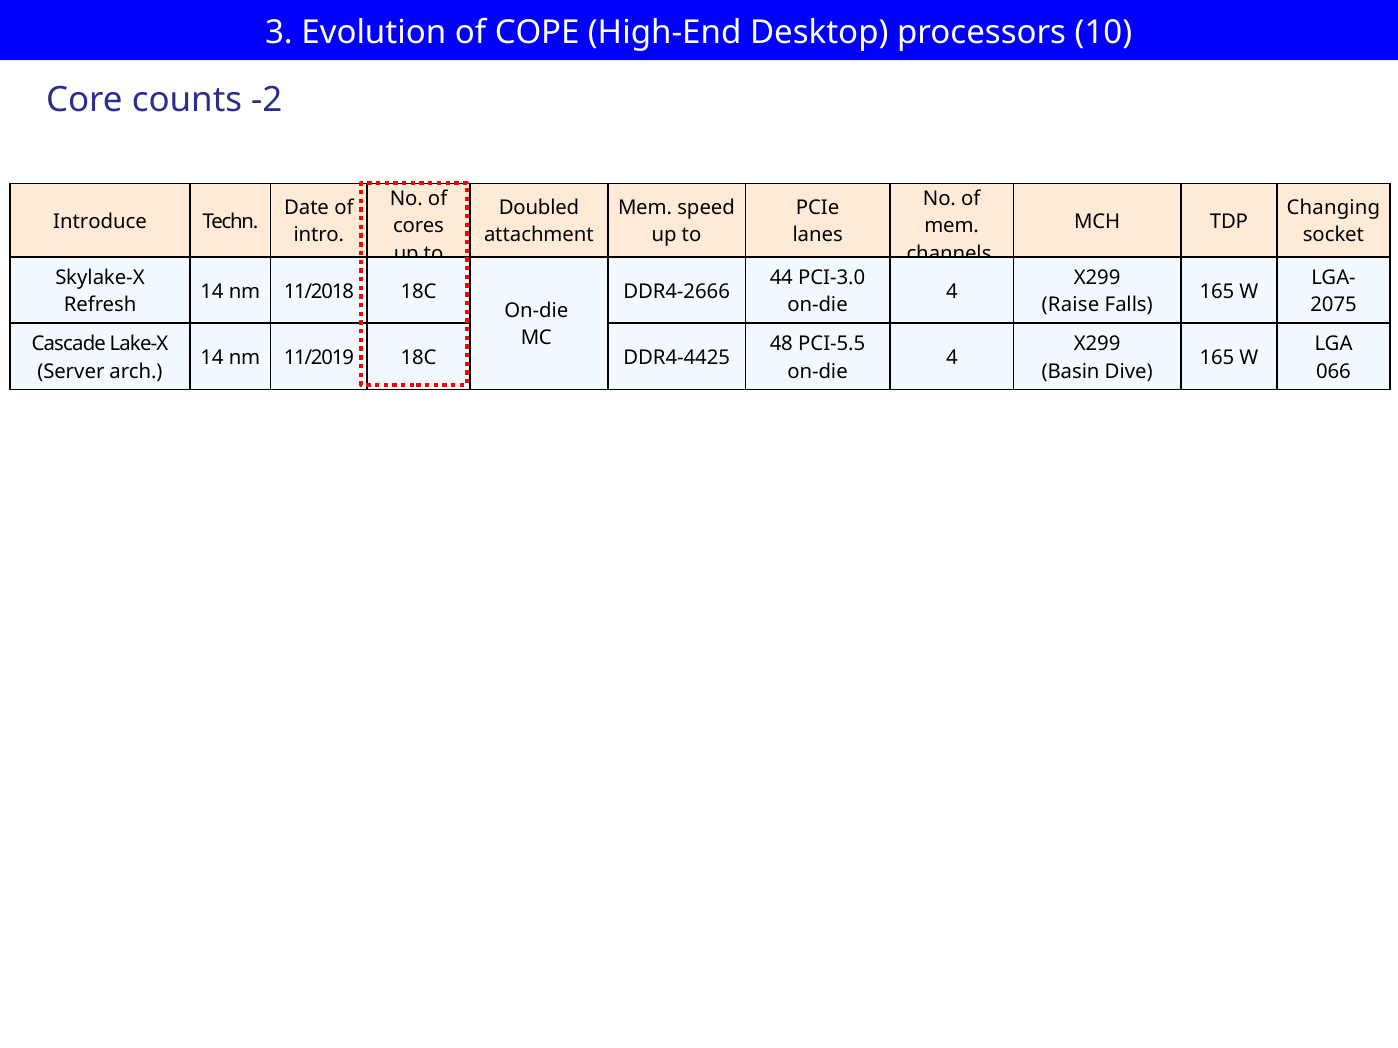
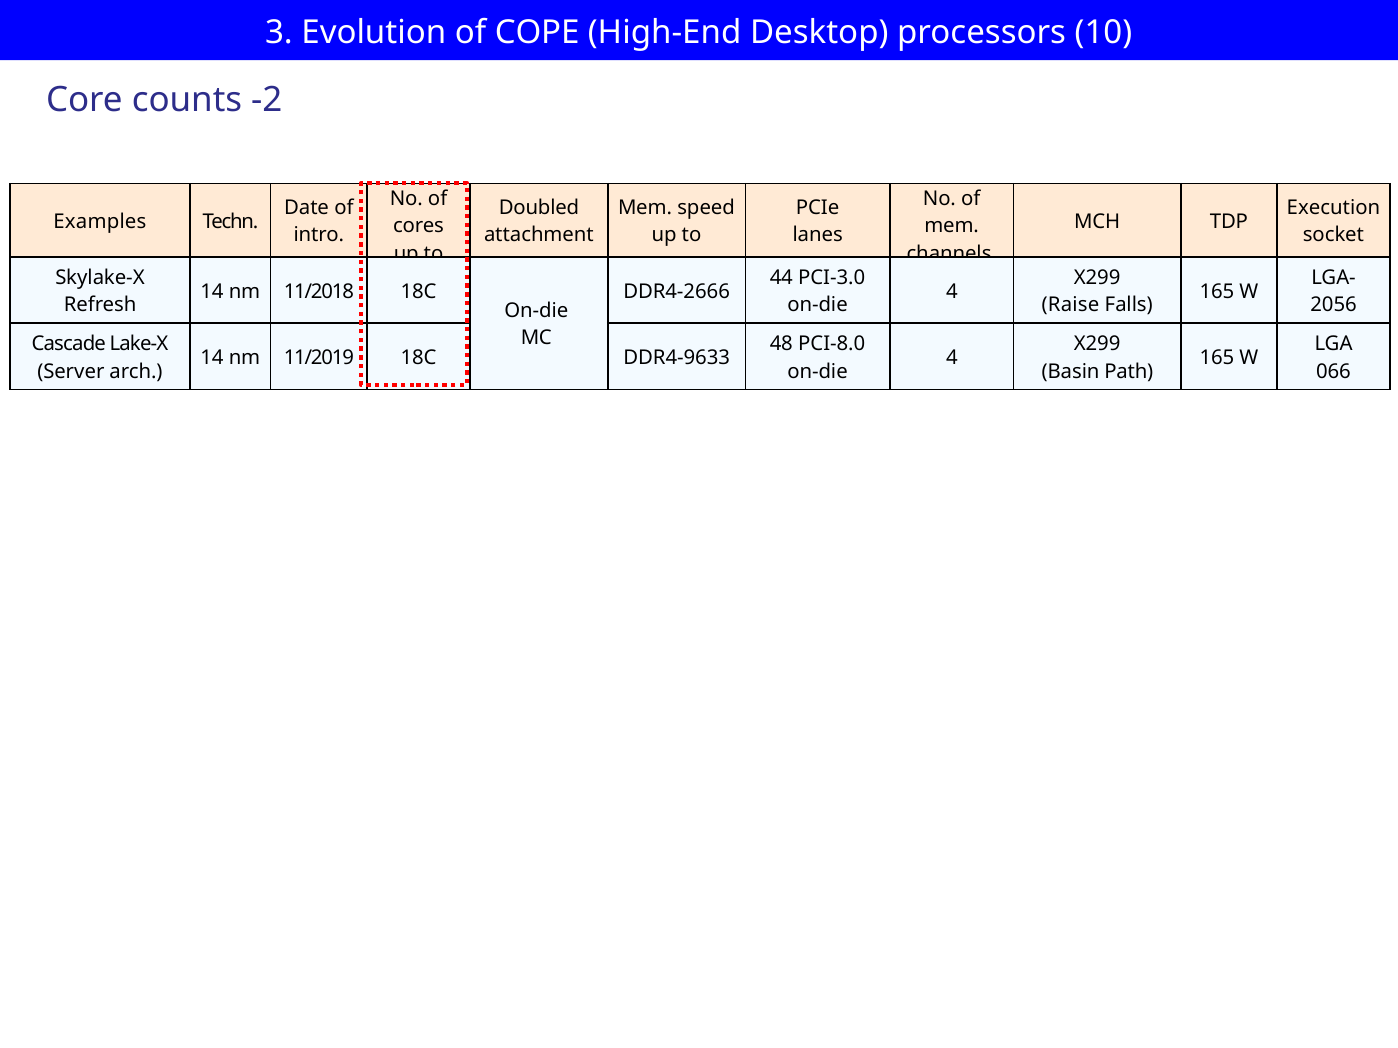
Changing: Changing -> Execution
Introduce: Introduce -> Examples
2075: 2075 -> 2056
PCI-5.5: PCI-5.5 -> PCI-8.0
DDR4-4425: DDR4-4425 -> DDR4-9633
Dive: Dive -> Path
